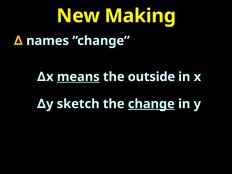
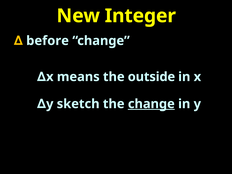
Making: Making -> Integer
names: names -> before
means underline: present -> none
